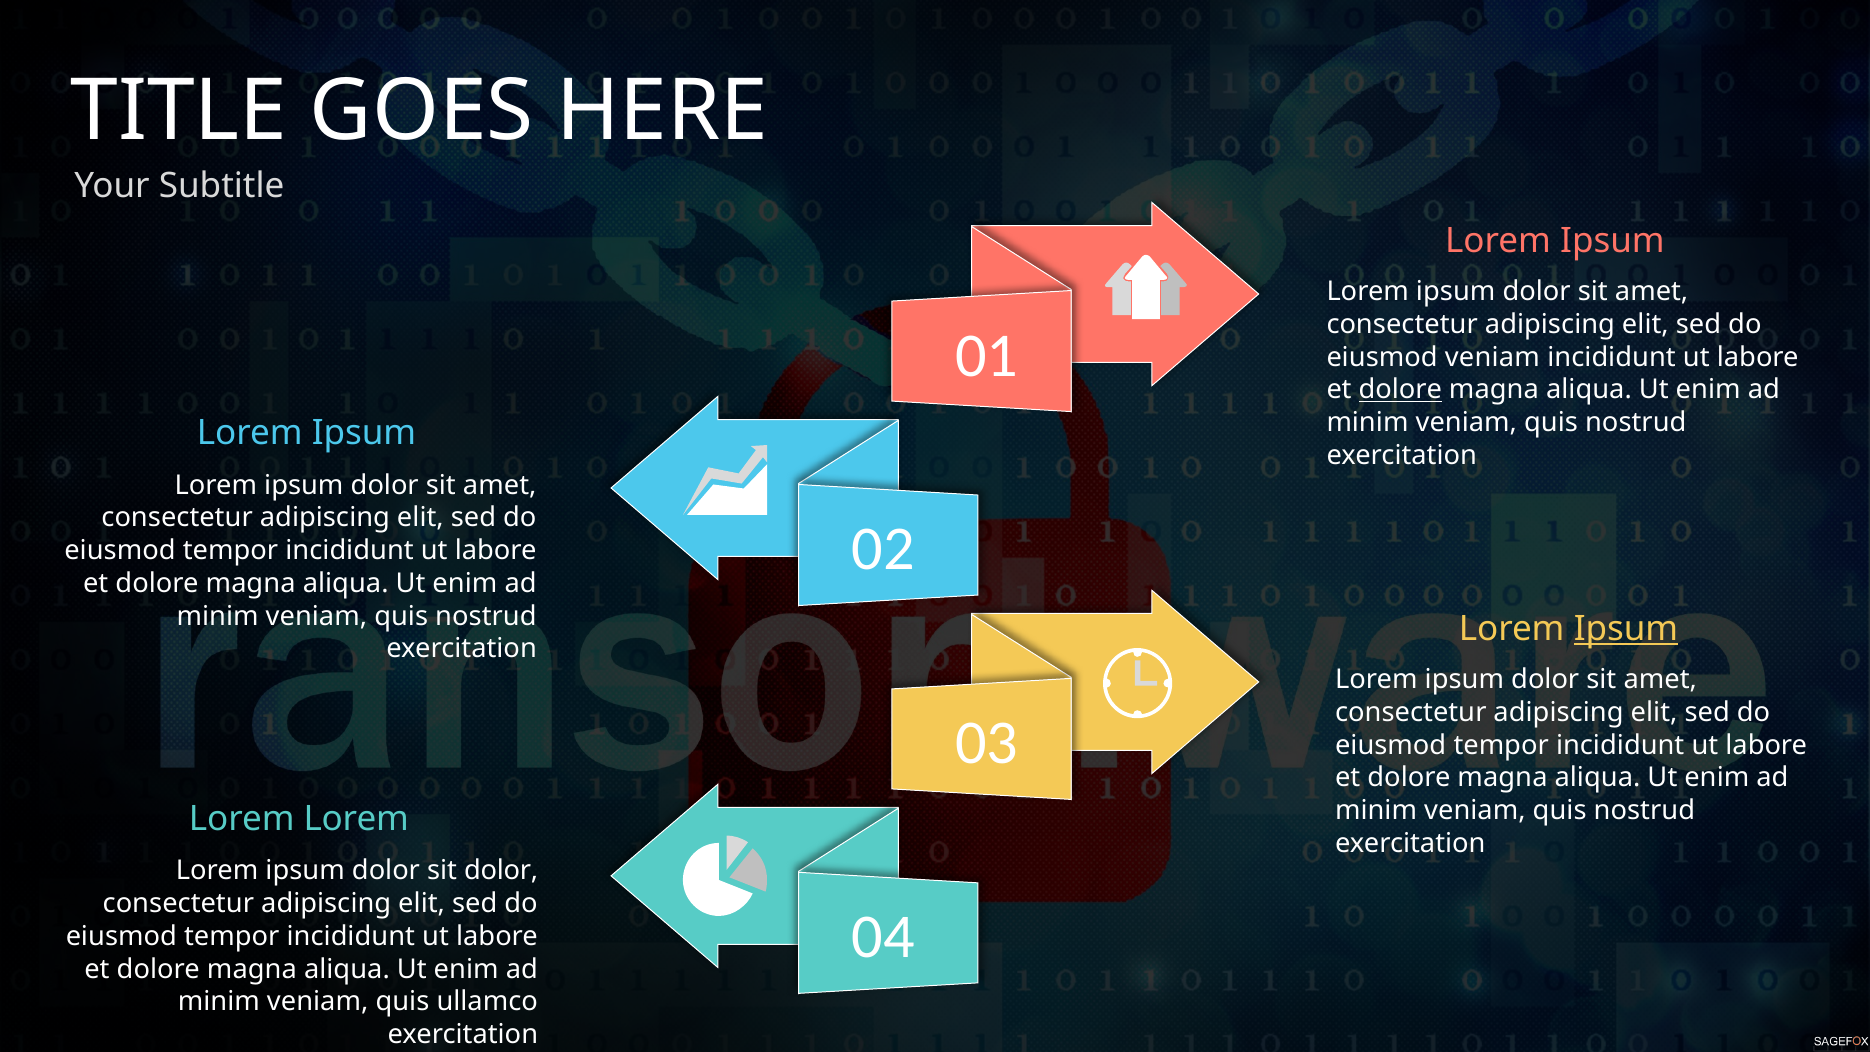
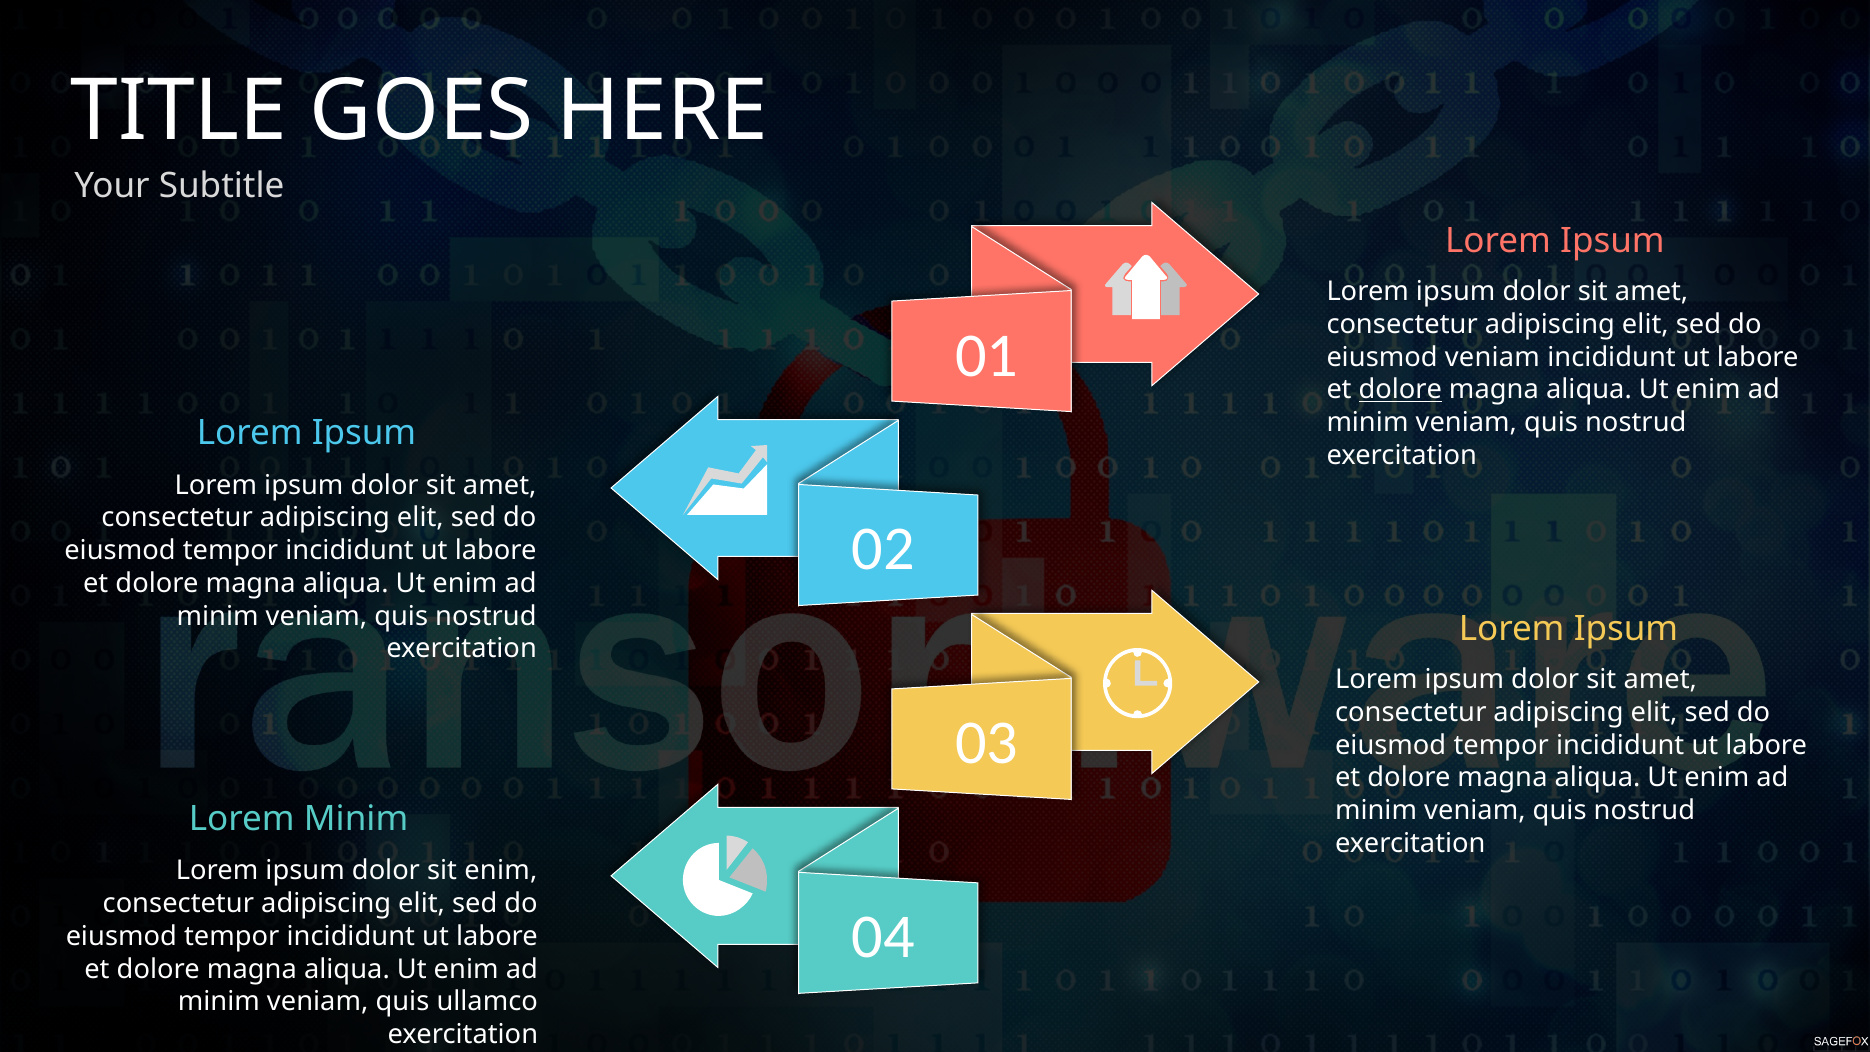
Ipsum at (1626, 629) underline: present -> none
Lorem Lorem: Lorem -> Minim
sit dolor: dolor -> enim
